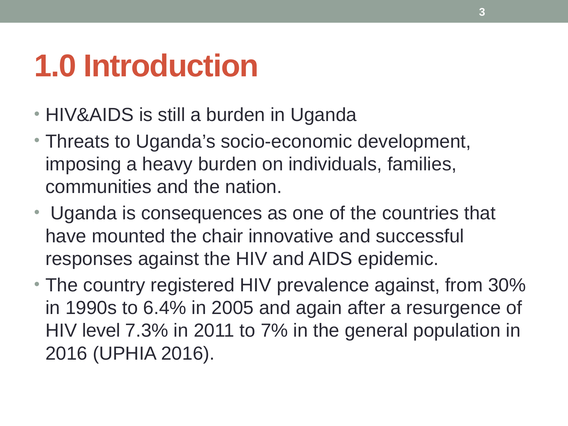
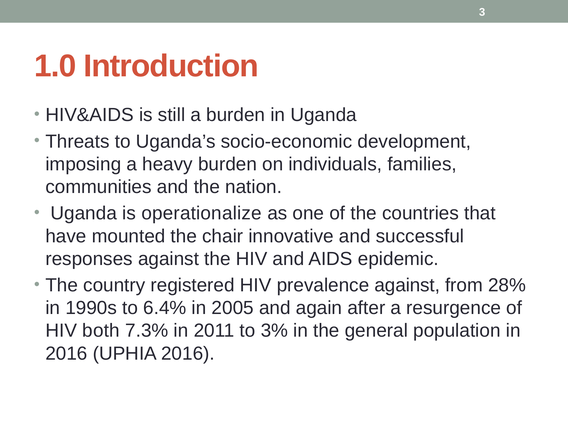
consequences: consequences -> operationalize
30%: 30% -> 28%
level: level -> both
7%: 7% -> 3%
